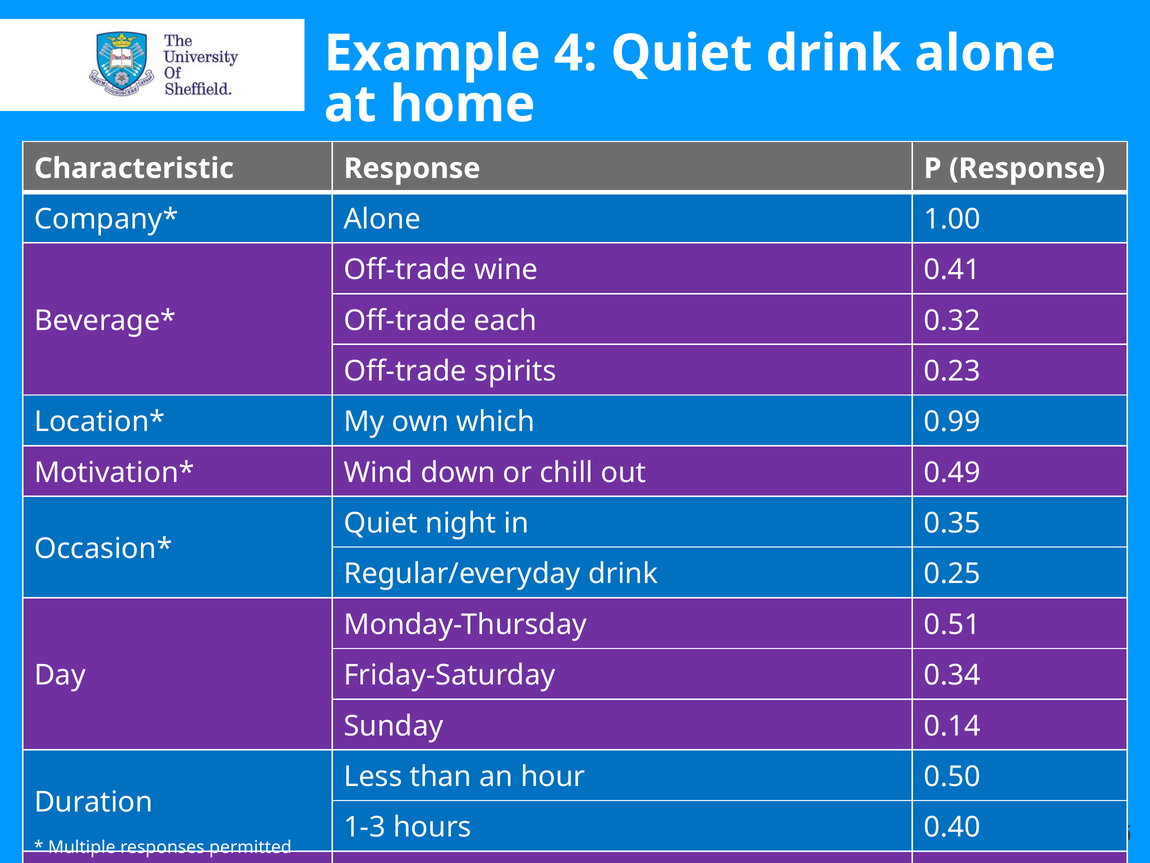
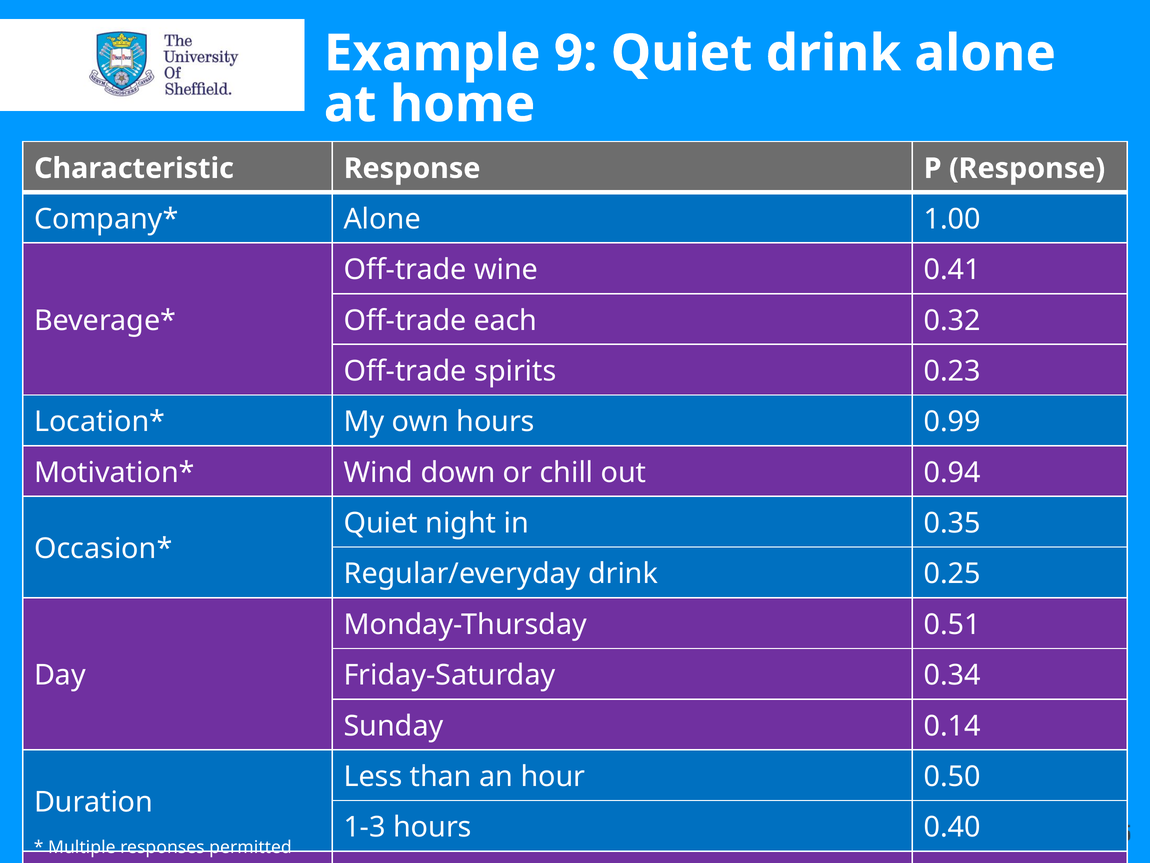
4: 4 -> 9
own which: which -> hours
0.49: 0.49 -> 0.94
